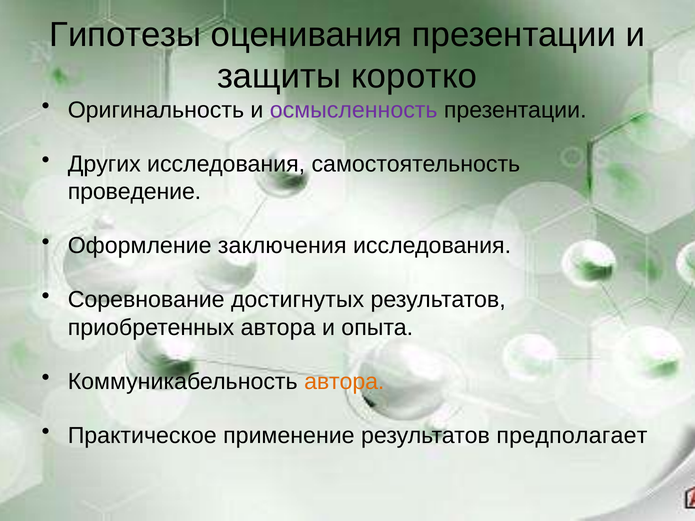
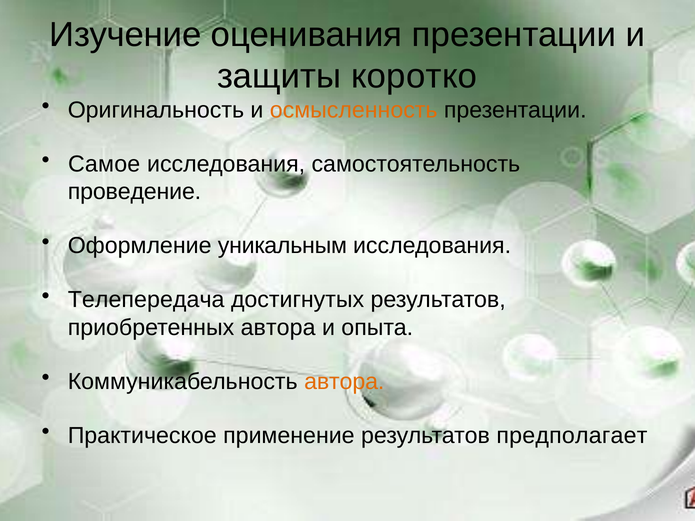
Гипотезы: Гипотезы -> Изучение
осмысленность colour: purple -> orange
Других: Других -> Самое
заключения: заключения -> уникальным
Соревнование: Соревнование -> Телепередача
